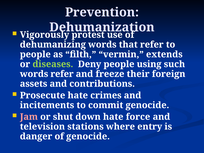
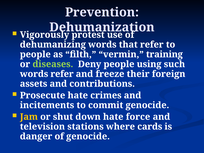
extends: extends -> training
Jam colour: pink -> yellow
entry: entry -> cards
